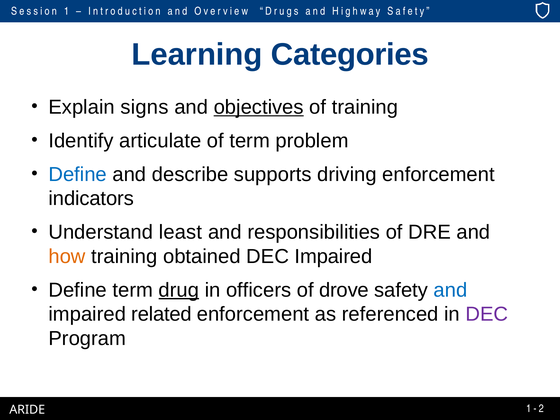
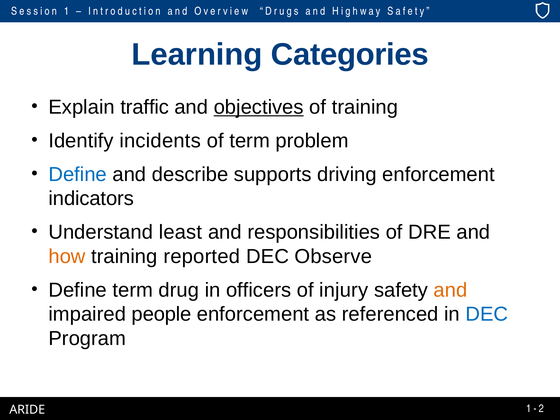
signs: signs -> traffic
articulate: articulate -> incidents
obtained: obtained -> reported
DEC Impaired: Impaired -> Observe
drug underline: present -> none
drove: drove -> injury
and at (450, 290) colour: blue -> orange
related: related -> people
DEC at (487, 314) colour: purple -> blue
